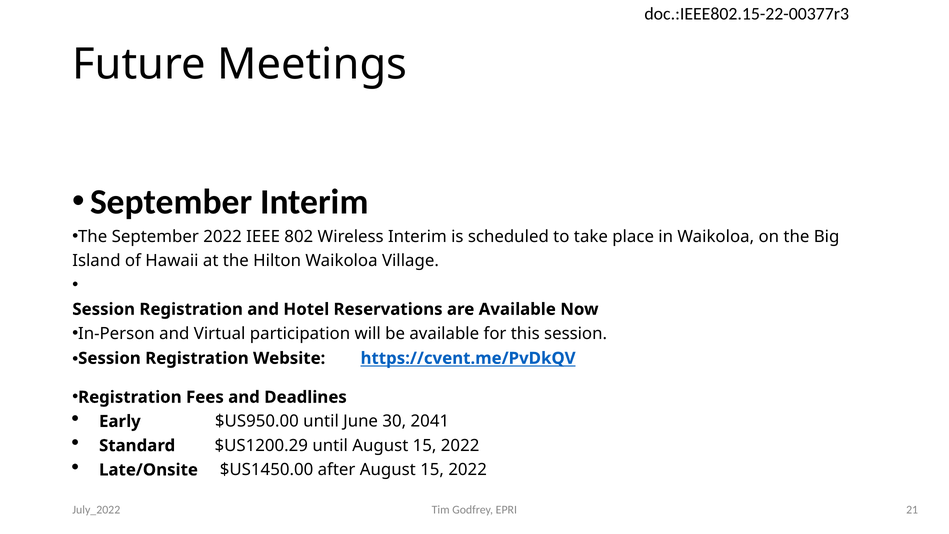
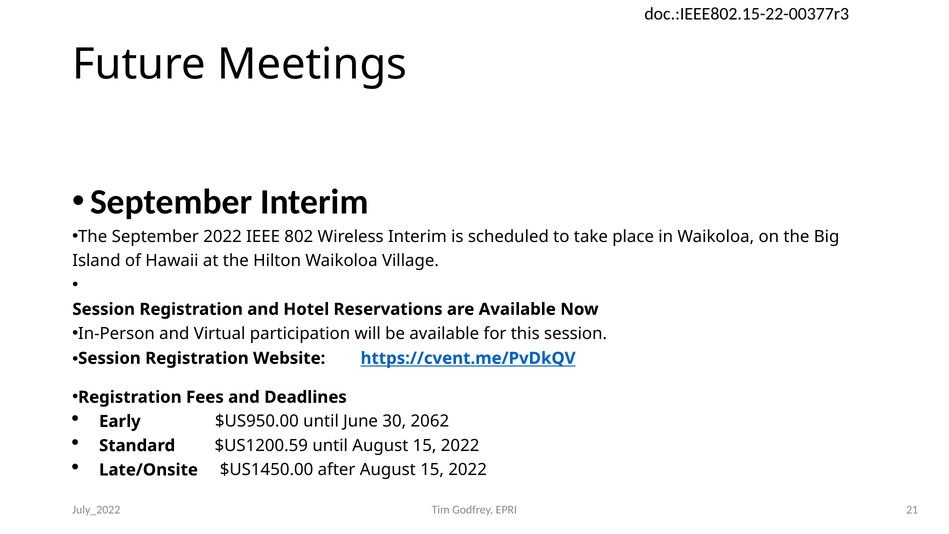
2041: 2041 -> 2062
$US1200.29: $US1200.29 -> $US1200.59
